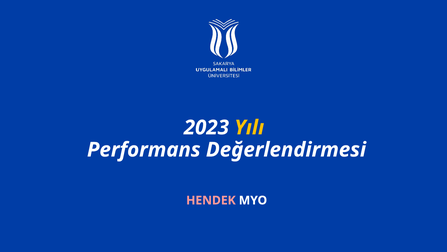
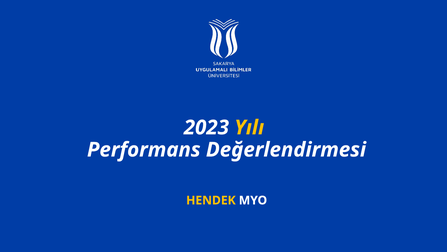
HENDEK colour: pink -> yellow
